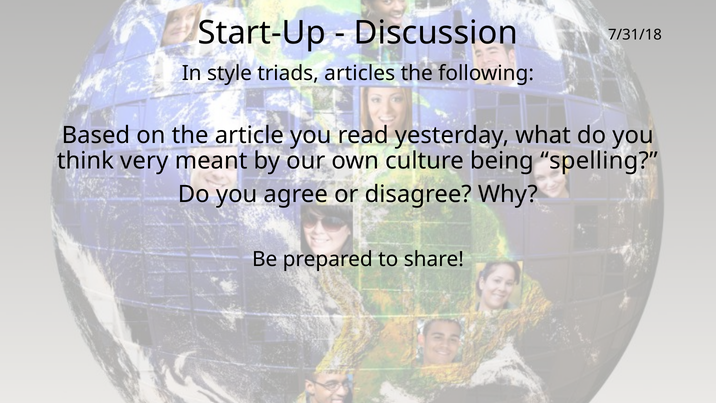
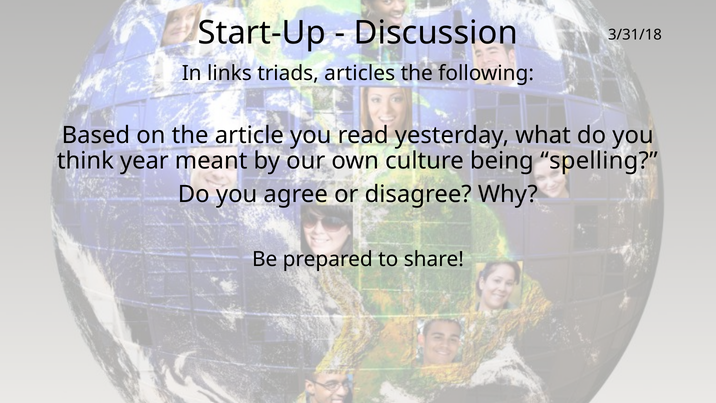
7/31/18: 7/31/18 -> 3/31/18
style: style -> links
very: very -> year
